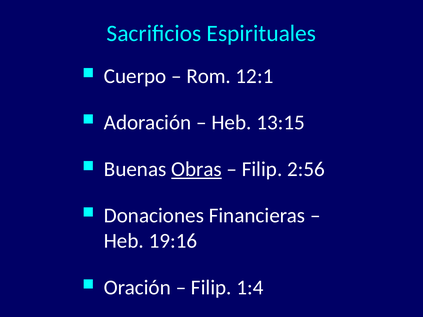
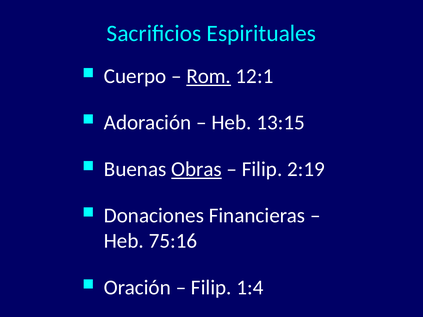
Rom underline: none -> present
2:56: 2:56 -> 2:19
19:16: 19:16 -> 75:16
